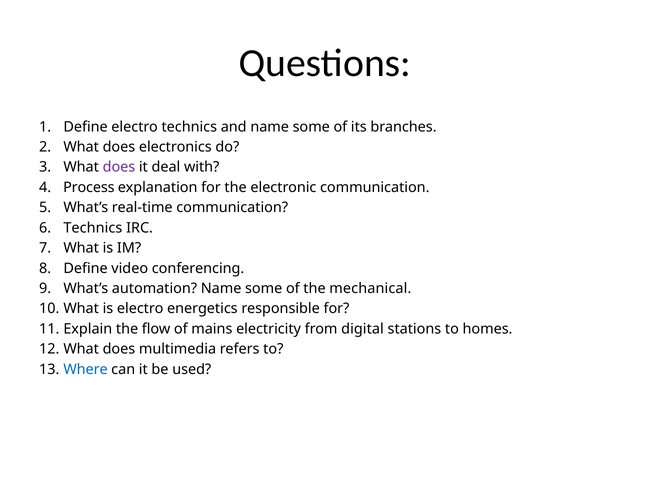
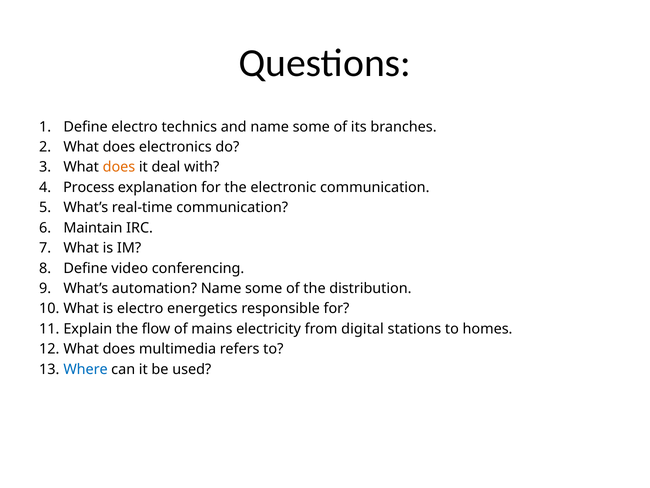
does at (119, 167) colour: purple -> orange
Technics at (93, 228): Technics -> Maintain
mechanical: mechanical -> distribution
